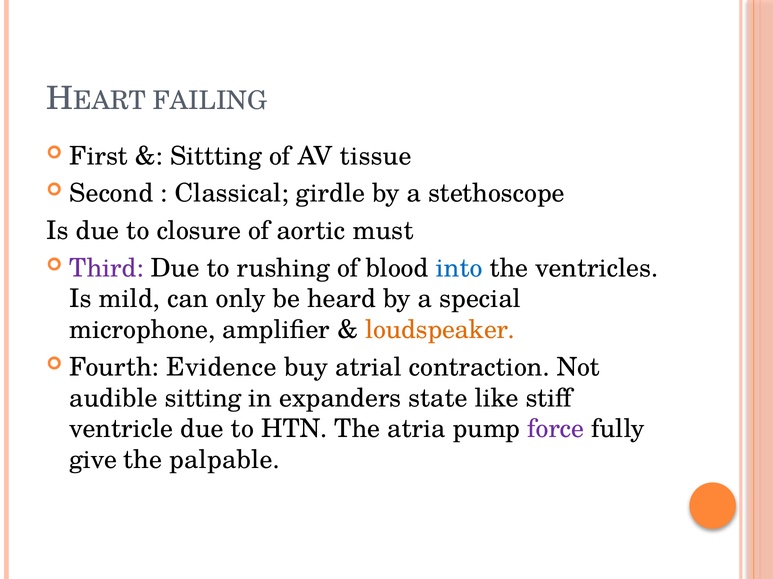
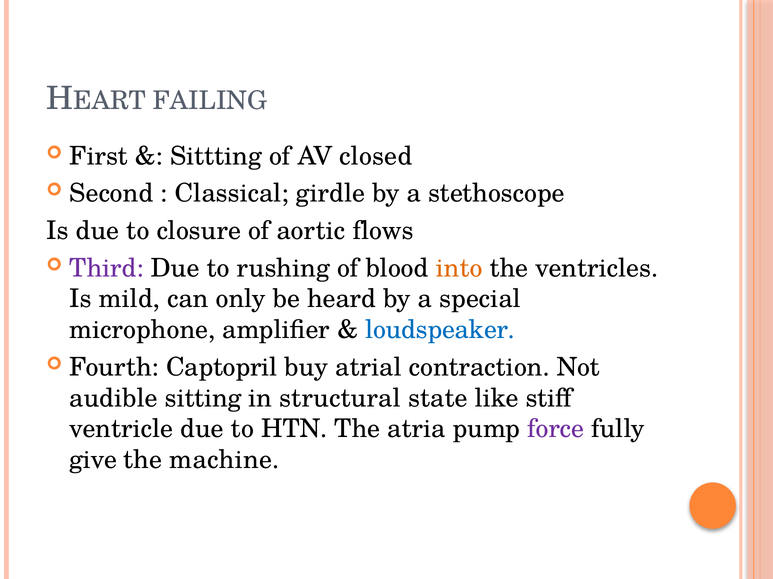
tissue: tissue -> closed
must: must -> flows
into colour: blue -> orange
loudspeaker colour: orange -> blue
Evidence: Evidence -> Captopril
expanders: expanders -> structural
palpable: palpable -> machine
